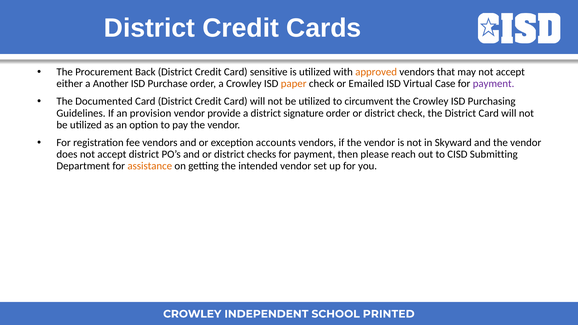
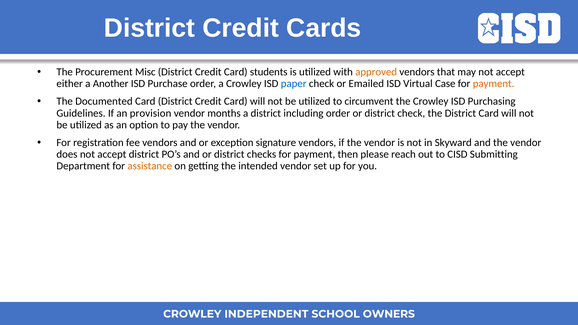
Back: Back -> Misc
sensitive: sensitive -> students
paper colour: orange -> blue
payment at (494, 84) colour: purple -> orange
provide: provide -> months
signature: signature -> including
accounts: accounts -> signature
PRINTED: PRINTED -> OWNERS
